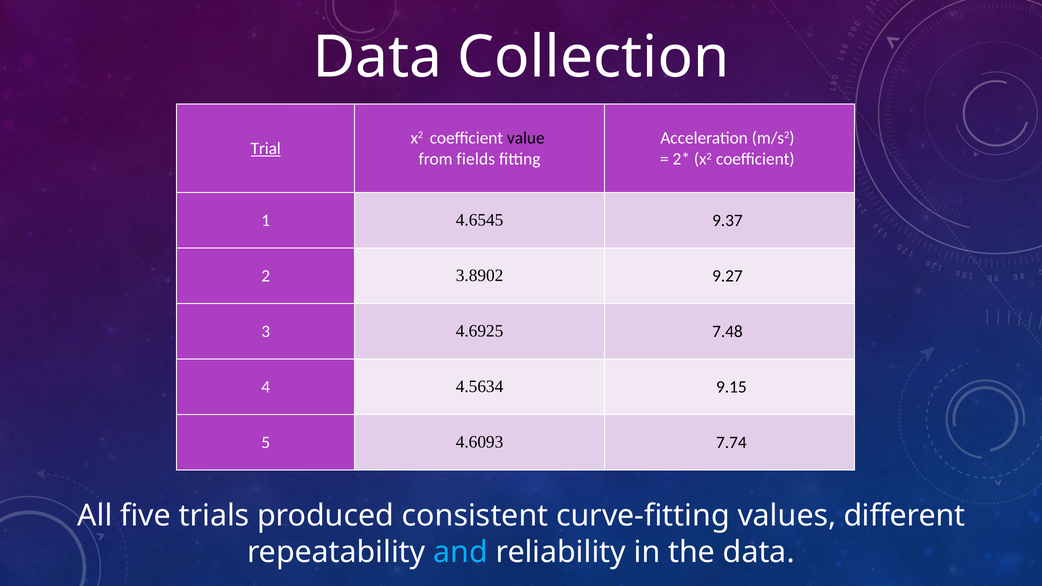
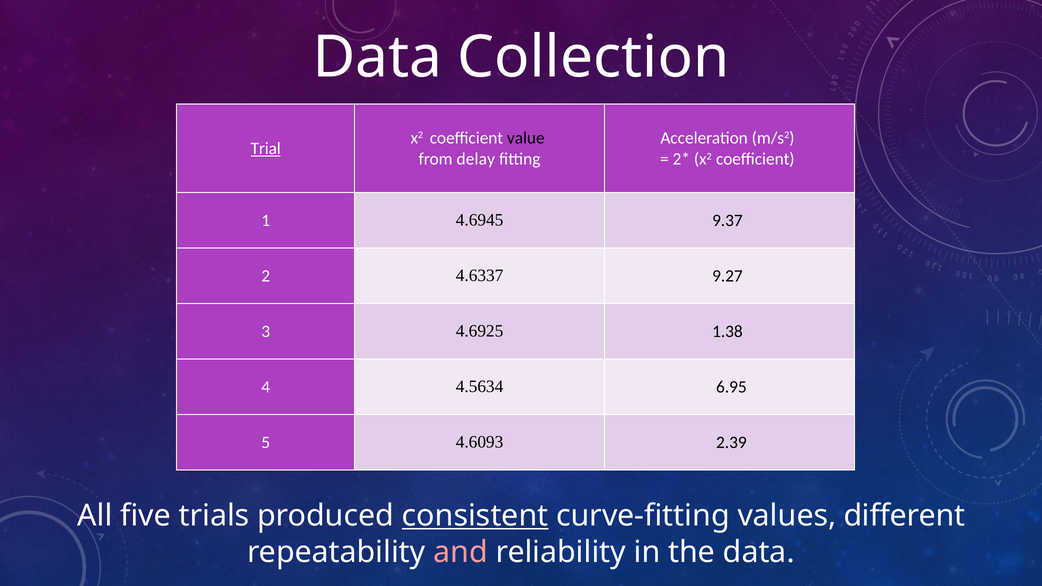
fields: fields -> delay
4.6545: 4.6545 -> 4.6945
3.8902: 3.8902 -> 4.6337
7.48: 7.48 -> 1.38
9.15: 9.15 -> 6.95
7.74: 7.74 -> 2.39
consistent underline: none -> present
and colour: light blue -> pink
